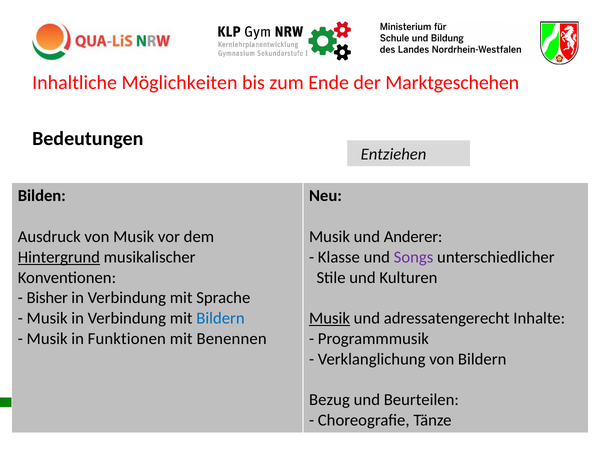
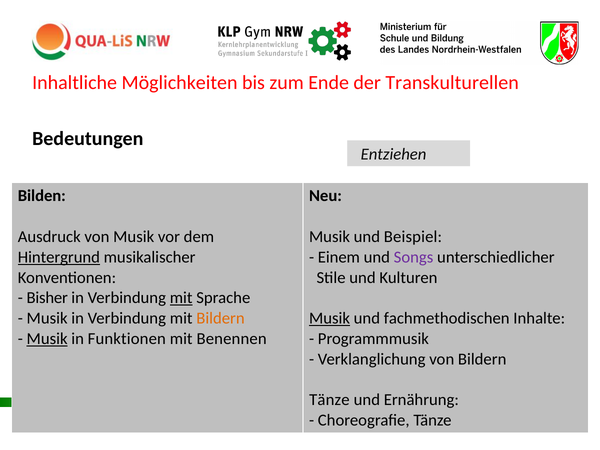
Marktgeschehen: Marktgeschehen -> Transkulturellen
Anderer: Anderer -> Beispiel
Klasse: Klasse -> Einem
mit at (181, 298) underline: none -> present
Bildern at (220, 318) colour: blue -> orange
adressatengerecht: adressatengerecht -> fachmethodischen
Musik at (47, 339) underline: none -> present
Bezug at (329, 400): Bezug -> Tänze
Beurteilen: Beurteilen -> Ernährung
